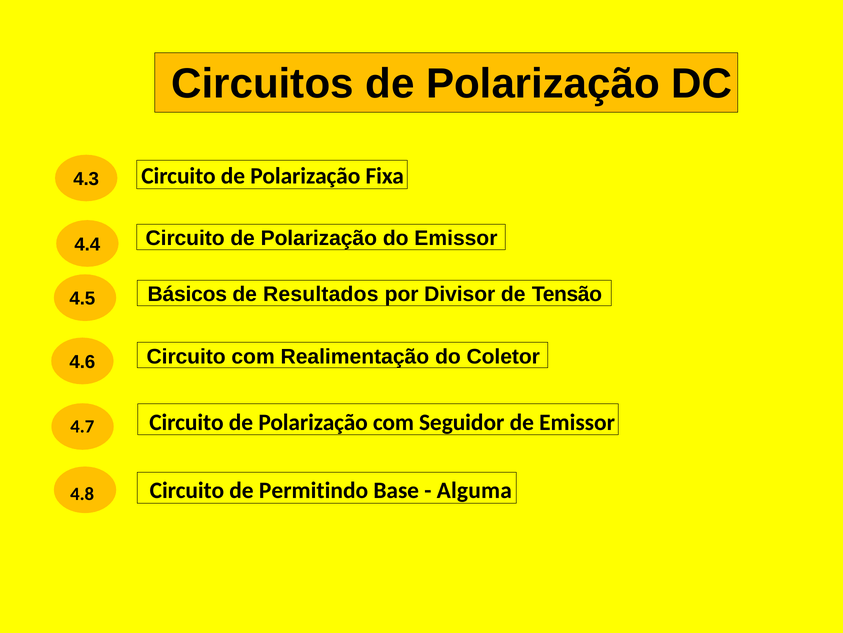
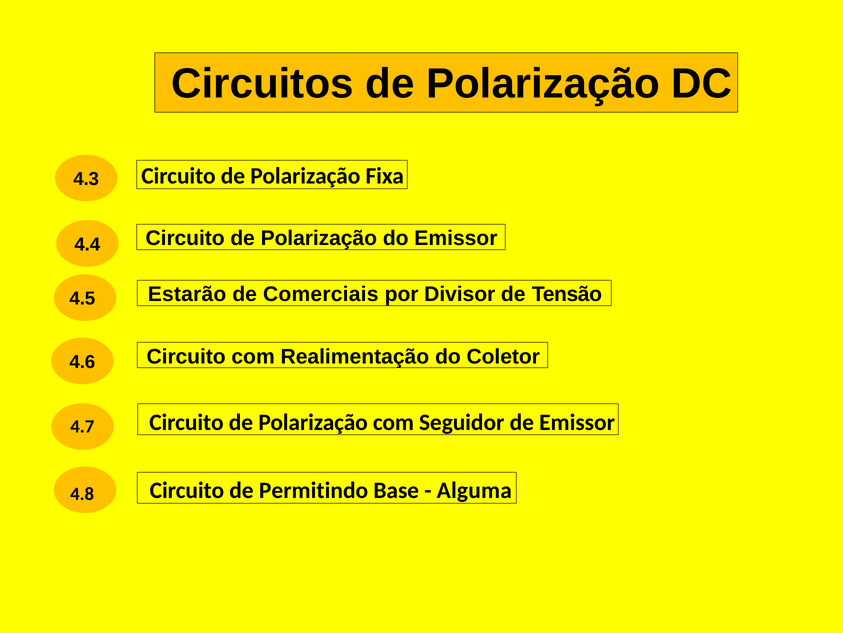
Básicos: Básicos -> Estarão
Resultados: Resultados -> Comerciais
